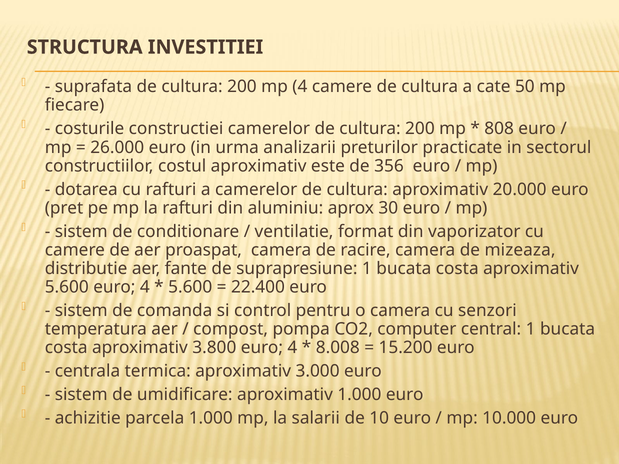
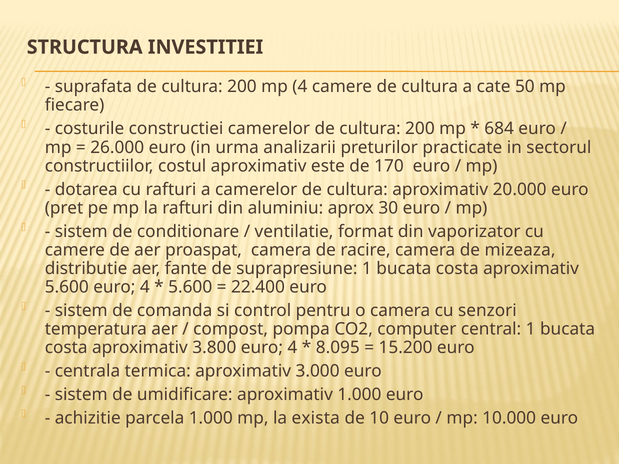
808: 808 -> 684
356: 356 -> 170
8.008: 8.008 -> 8.095
salarii: salarii -> exista
